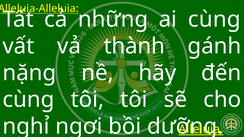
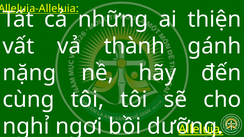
ai cùng: cùng -> thiện
